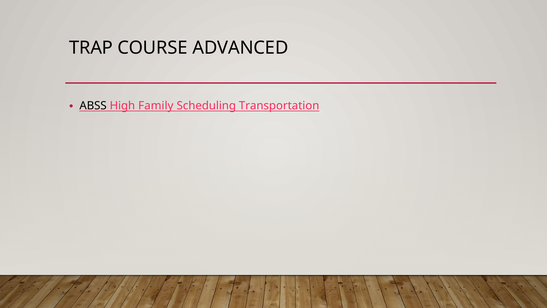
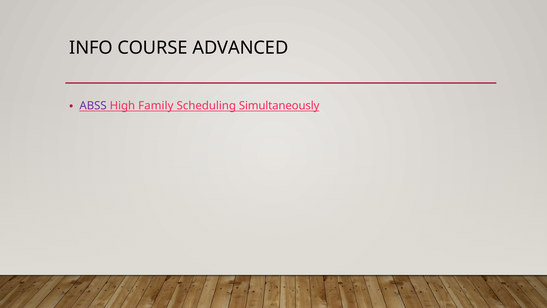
TRAP: TRAP -> INFO
ABSS colour: black -> purple
Transportation: Transportation -> Simultaneously
